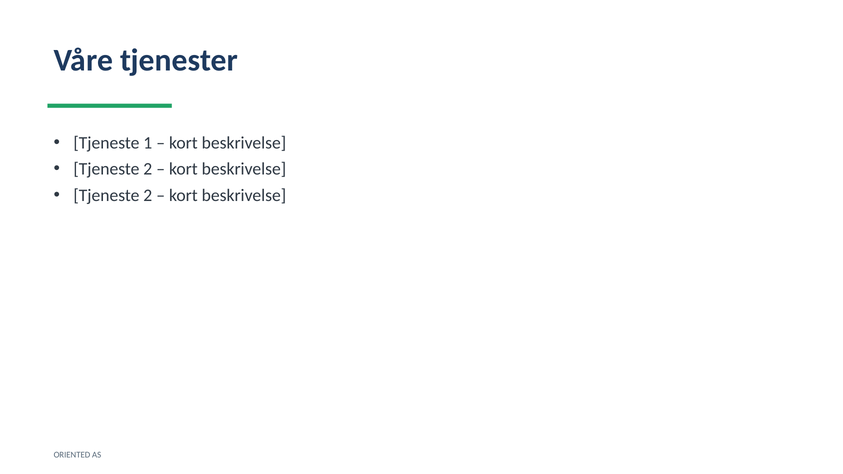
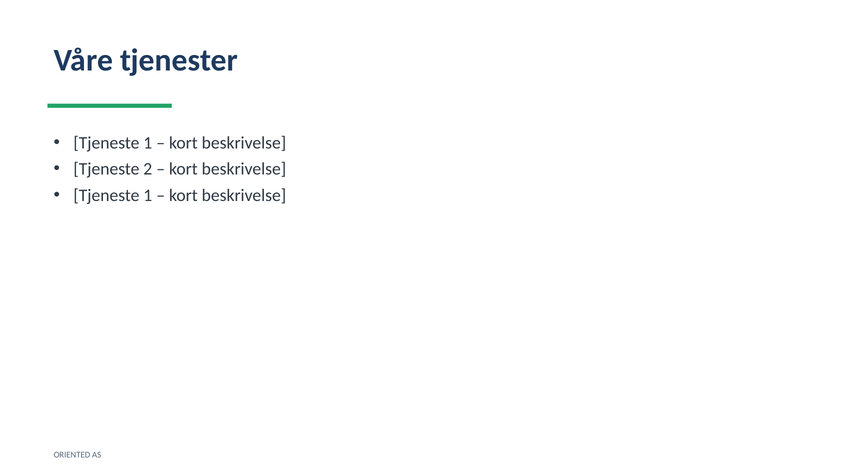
2 at (148, 195): 2 -> 1
